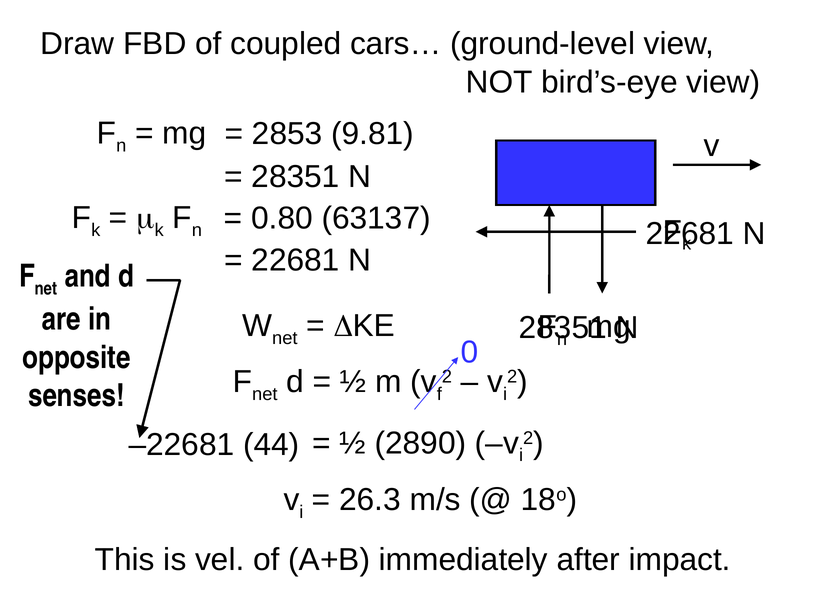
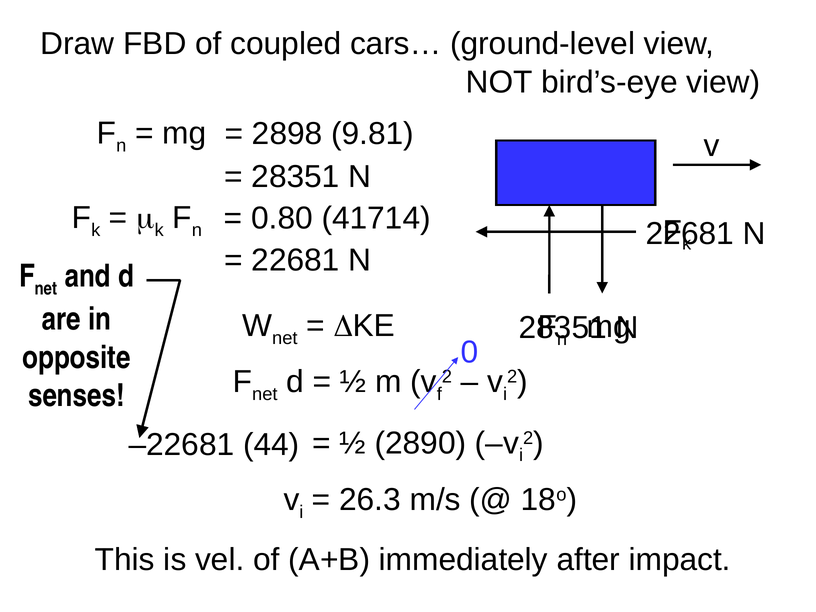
2853: 2853 -> 2898
63137: 63137 -> 41714
